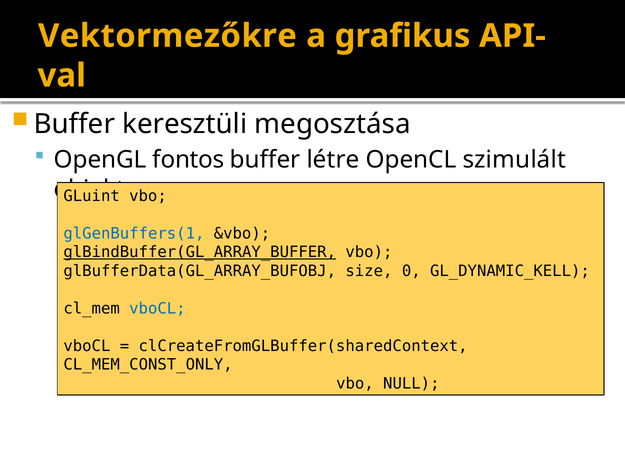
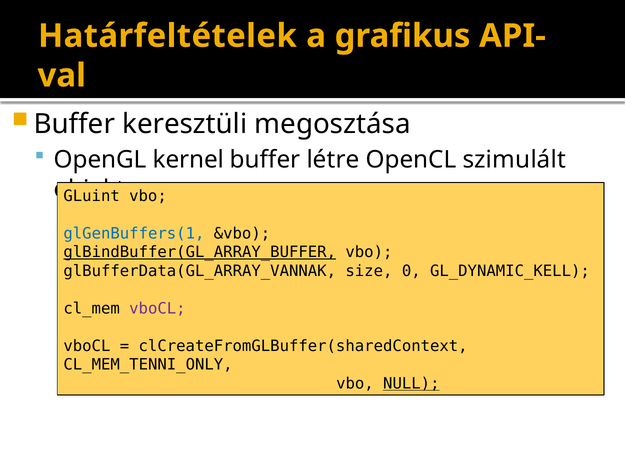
Vektormezőkre: Vektormezőkre -> Határfeltételek
fontos: fontos -> kernel
glBufferData(GL_ARRAY_BUFOBJ: glBufferData(GL_ARRAY_BUFOBJ -> glBufferData(GL_ARRAY_VANNAK
vboCL at (157, 308) colour: blue -> purple
CL_MEM_CONST_ONLY: CL_MEM_CONST_ONLY -> CL_MEM_TENNI_ONLY
NULL underline: none -> present
